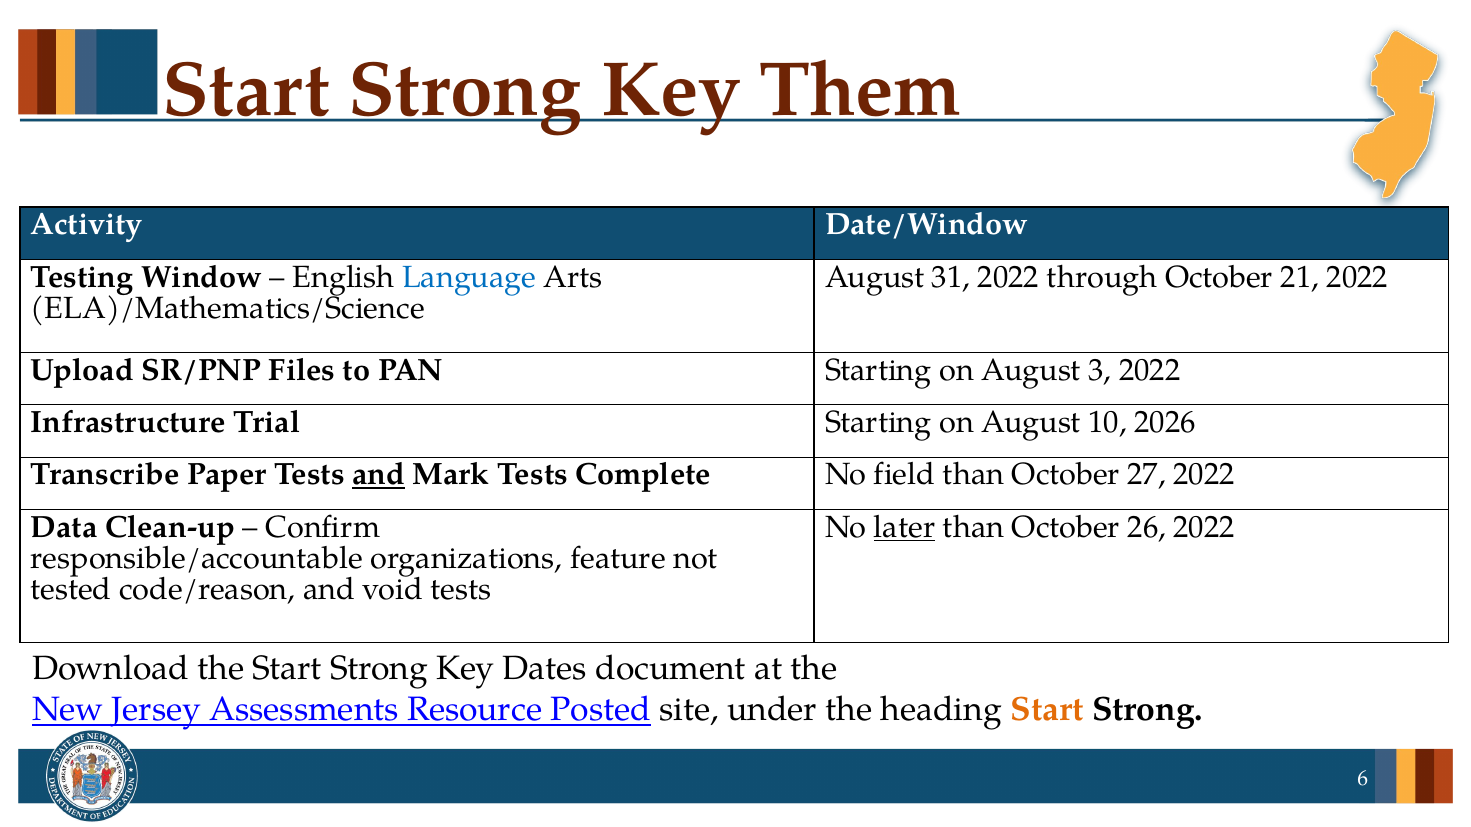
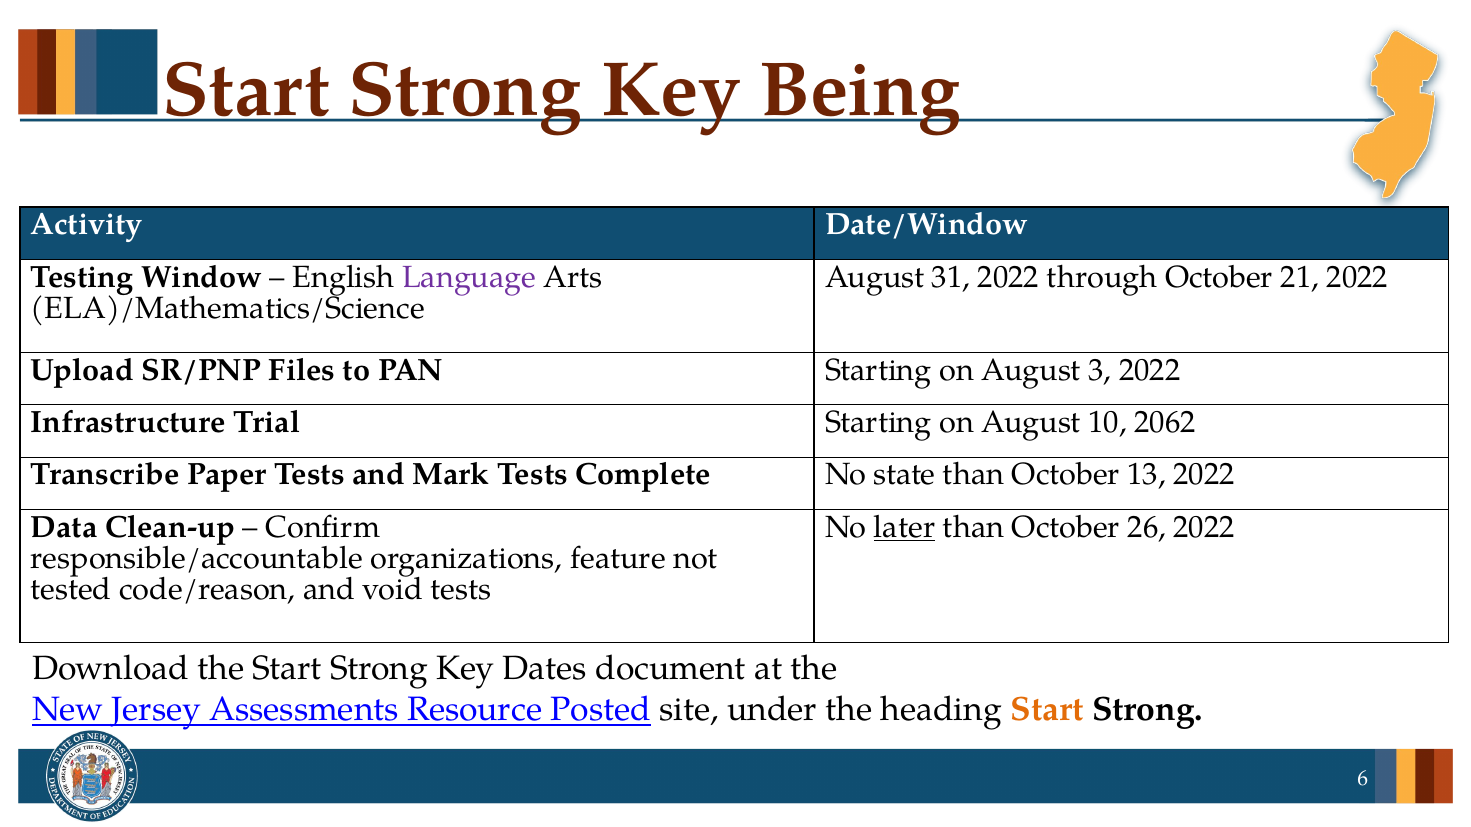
Them: Them -> Being
Language colour: blue -> purple
2026: 2026 -> 2062
and at (379, 475) underline: present -> none
field: field -> state
27: 27 -> 13
